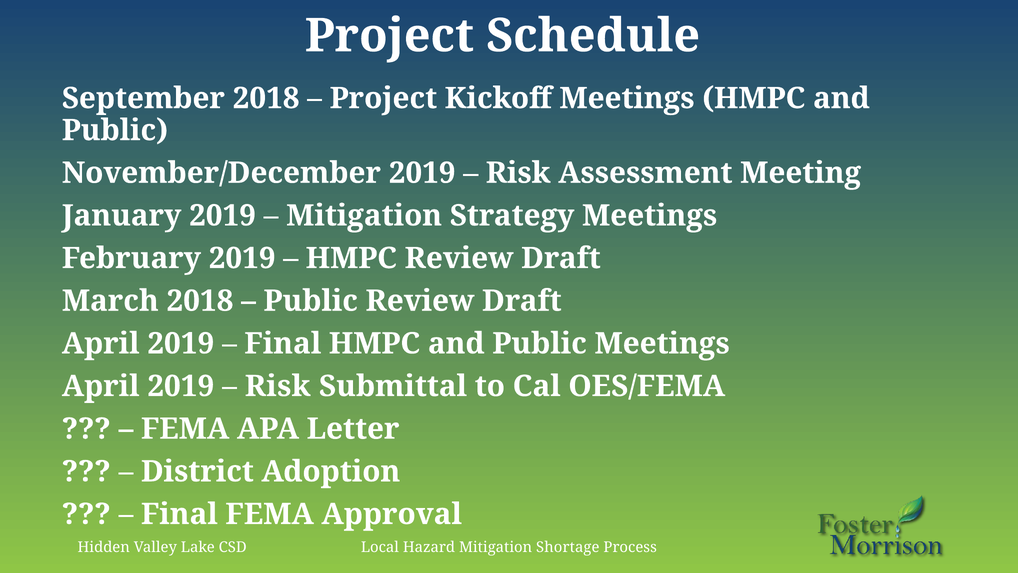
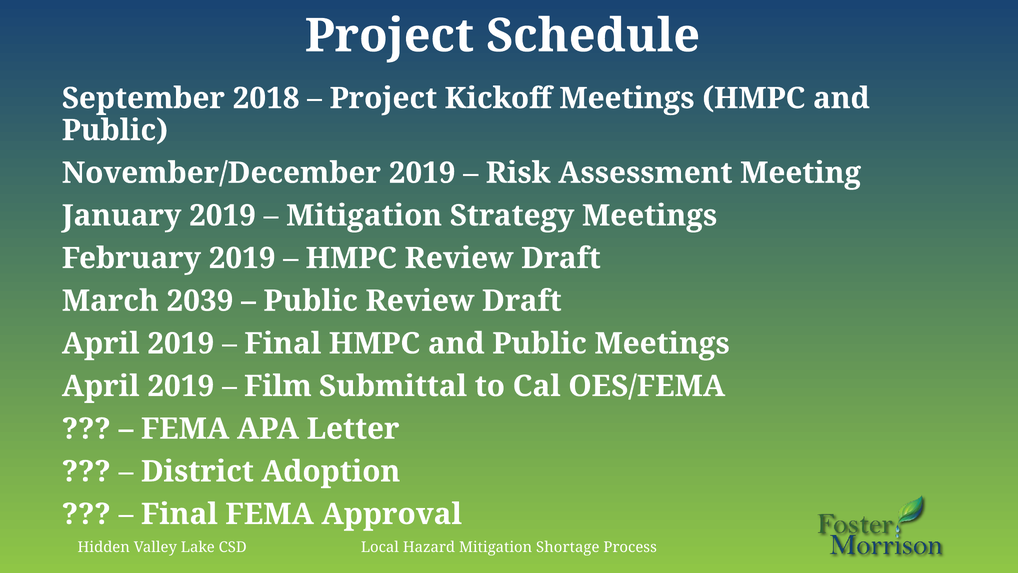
March 2018: 2018 -> 2039
Risk at (278, 386): Risk -> Film
